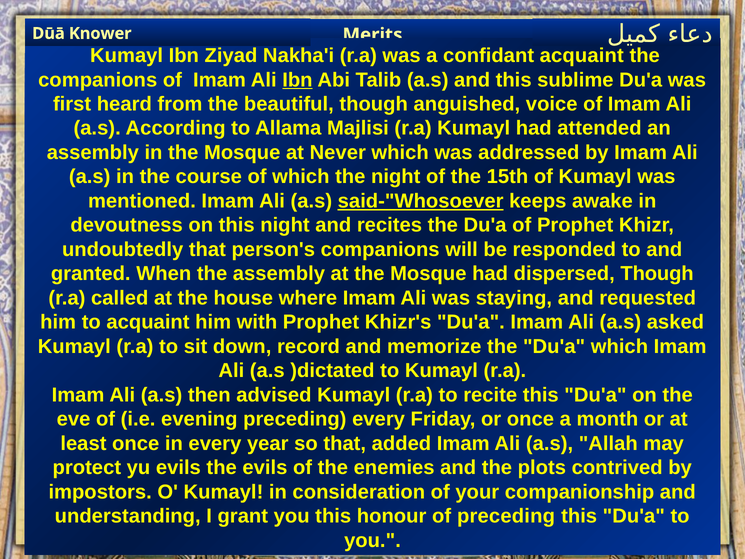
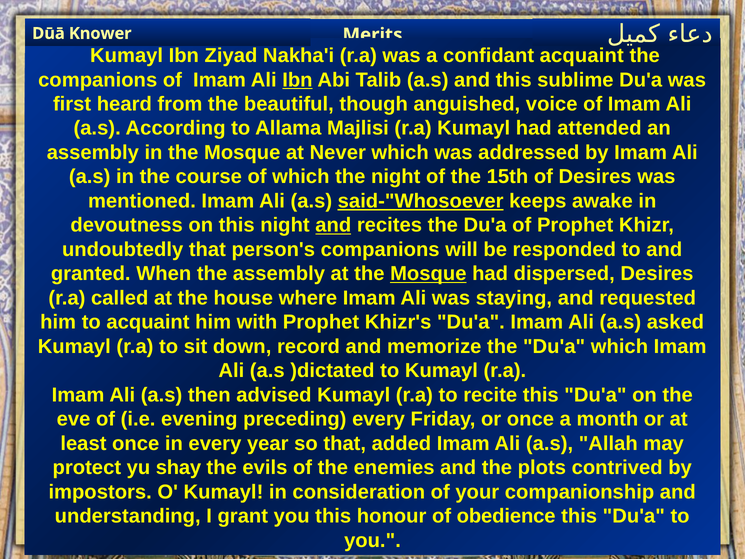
of Kumayl: Kumayl -> Desires
and at (333, 225) underline: none -> present
Mosque at (428, 274) underline: none -> present
dispersed Though: Though -> Desires
yu evils: evils -> shay
of preceding: preceding -> obedience
